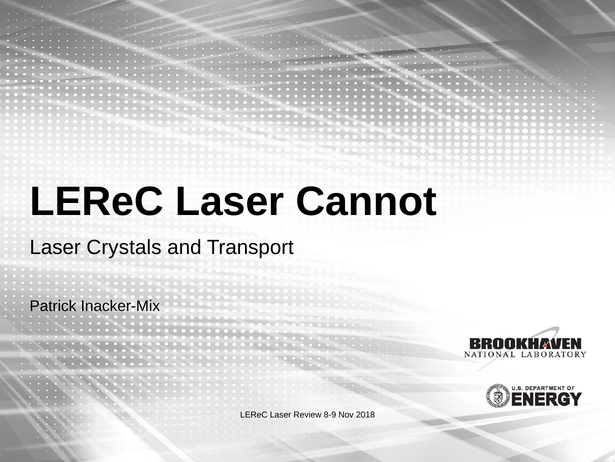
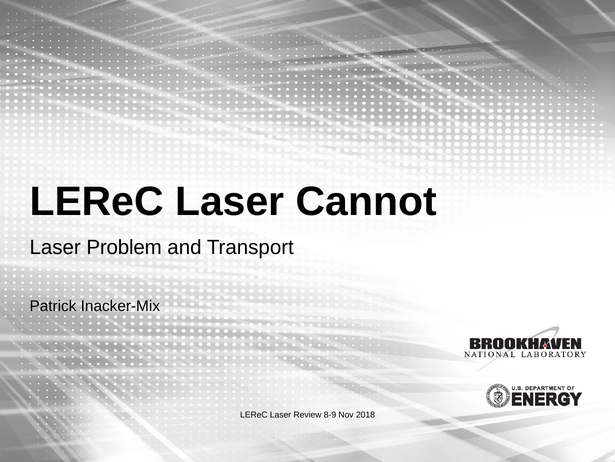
Crystals: Crystals -> Problem
